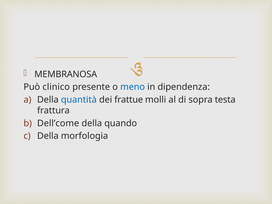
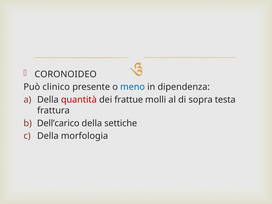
MEMBRANOSA: MEMBRANOSA -> CORONOIDEO
quantità colour: blue -> red
Dell’come: Dell’come -> Dell’carico
quando: quando -> settiche
